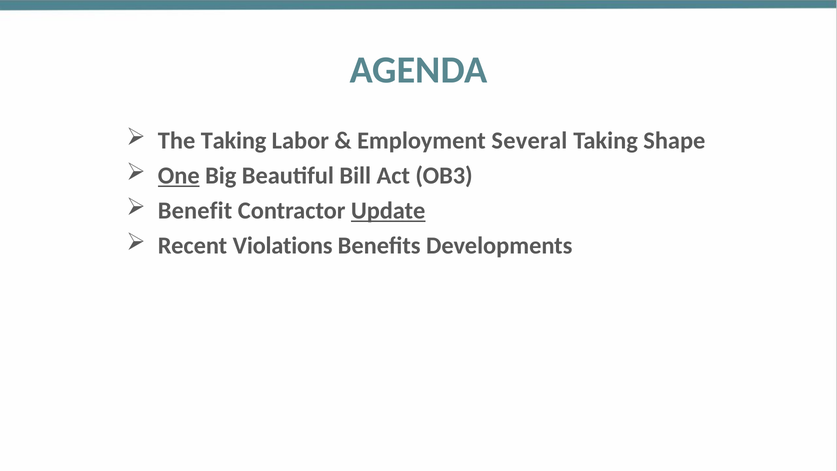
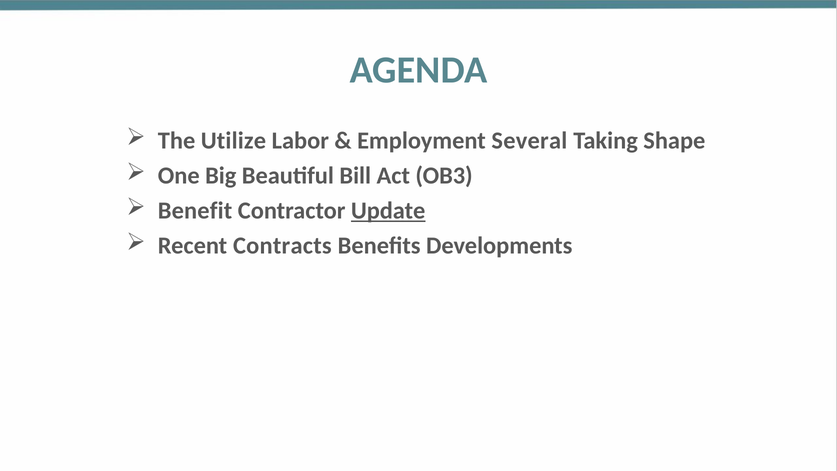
The Taking: Taking -> Utilize
One underline: present -> none
Violations: Violations -> Contracts
